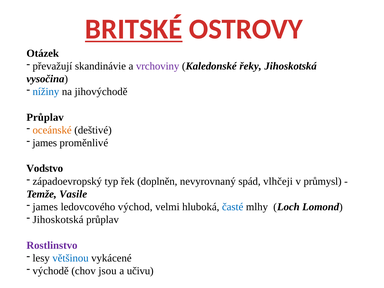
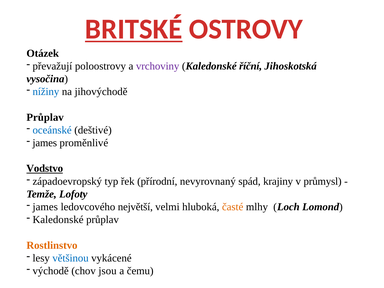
skandinávie: skandinávie -> poloostrovy
řeky: řeky -> říční
oceánské colour: orange -> blue
Vodstvo underline: none -> present
doplněn: doplněn -> přírodní
vlhčeji: vlhčeji -> krajiny
Vasile: Vasile -> Lofoty
východ: východ -> největší
časté colour: blue -> orange
Jihoskotská at (58, 220): Jihoskotská -> Kaledonské
Rostlinstvo colour: purple -> orange
učivu: učivu -> čemu
